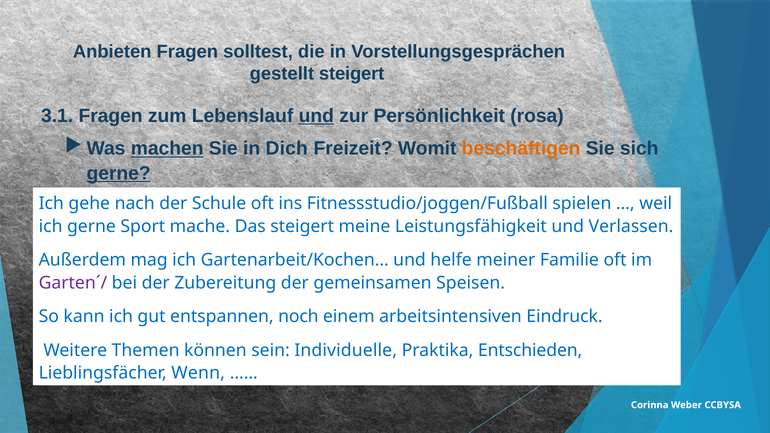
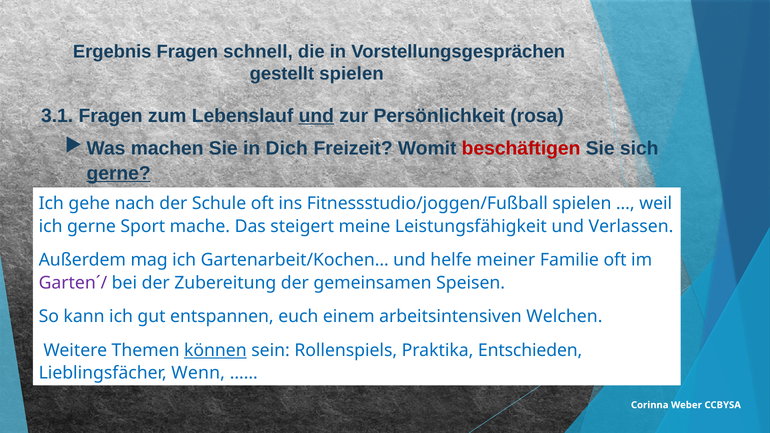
Anbieten: Anbieten -> Ergebnis
Fragen solltest: solltest -> schnell
gestellt steigert: steigert -> spielen
machen underline: present -> none
beschäftigen colour: orange -> red
noch: noch -> euch
Eindruck: Eindruck -> Welchen
können underline: none -> present
Individuelle: Individuelle -> Rollenspiels
